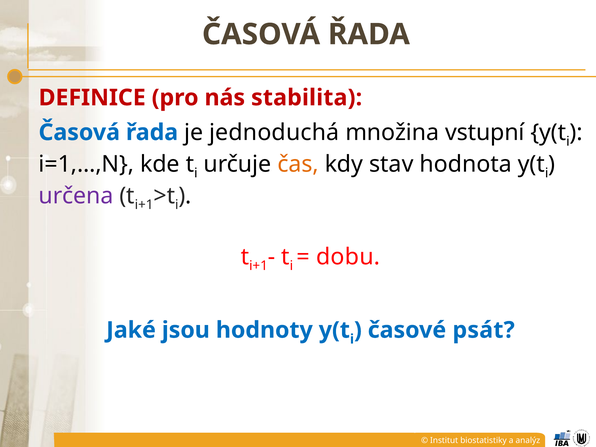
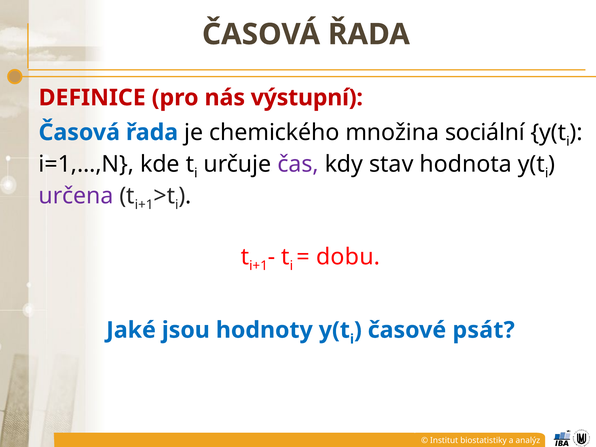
stabilita: stabilita -> výstupní
jednoduchá: jednoduchá -> chemického
vstupní: vstupní -> sociální
čas colour: orange -> purple
